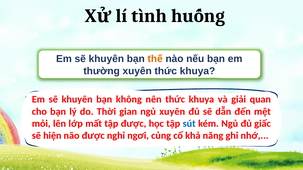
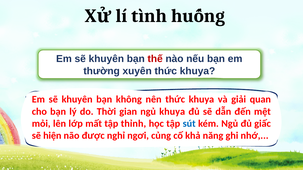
thế colour: orange -> red
ngủ xuyên: xuyên -> khuya
tập được: được -> thỉnh
